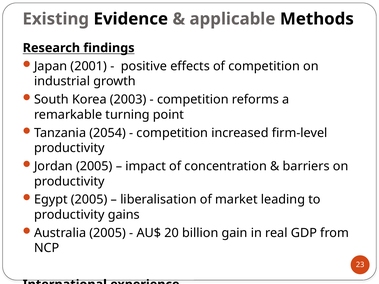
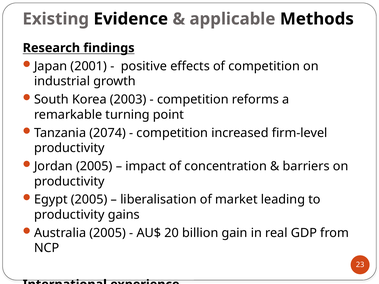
2054: 2054 -> 2074
